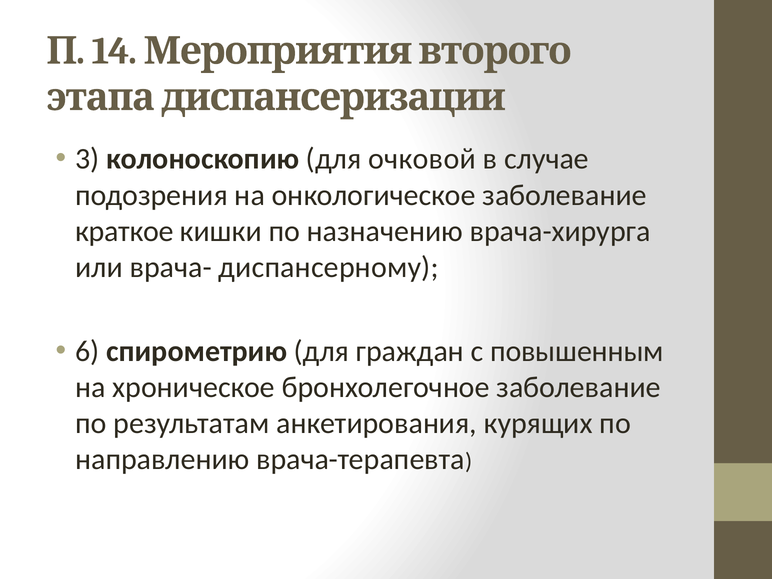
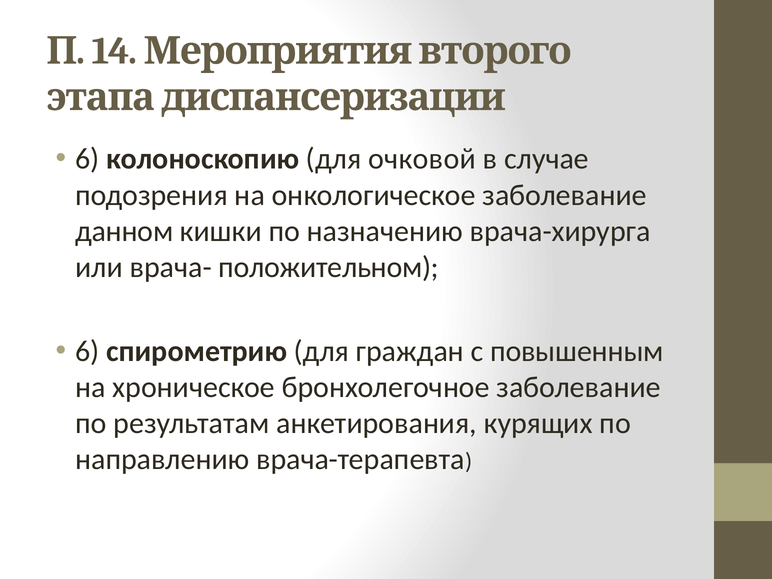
3 at (87, 159): 3 -> 6
краткое: краткое -> данном
диспансерному: диспансерному -> положительном
